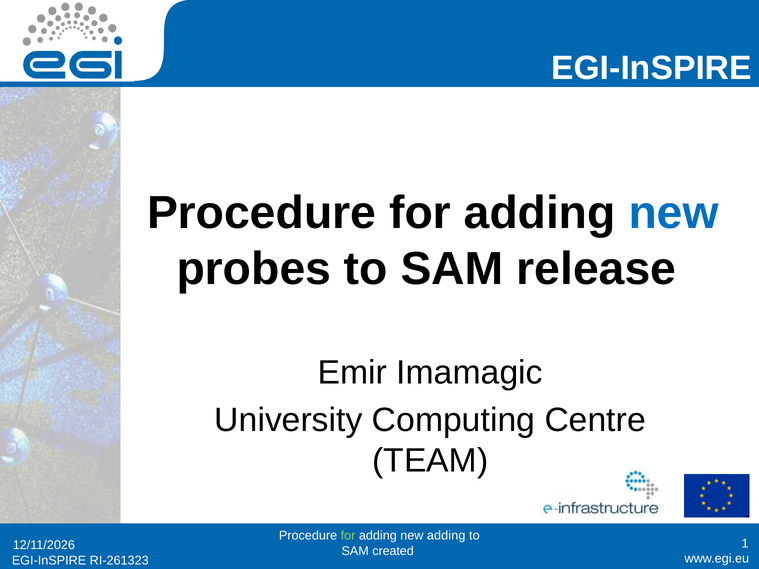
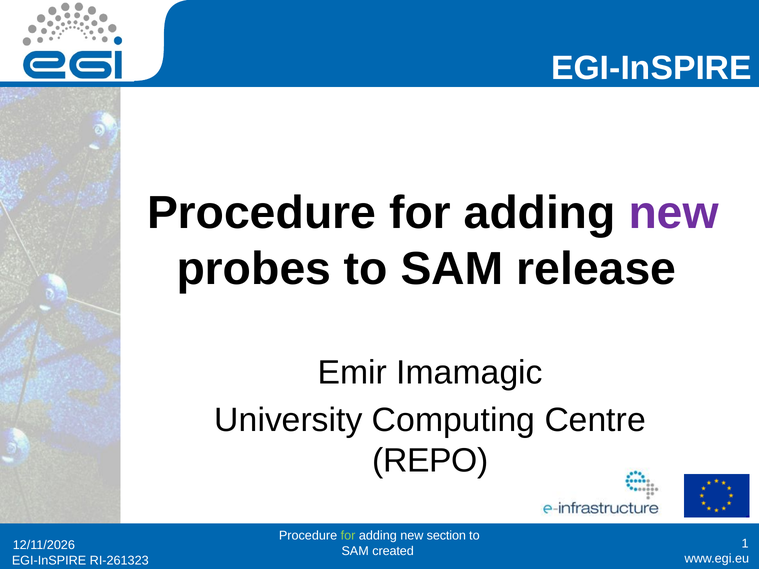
new at (674, 213) colour: blue -> purple
TEAM: TEAM -> REPO
new adding: adding -> section
